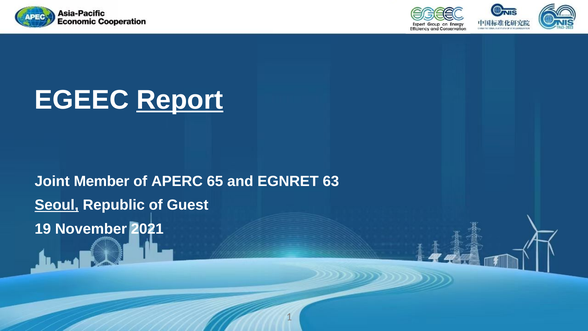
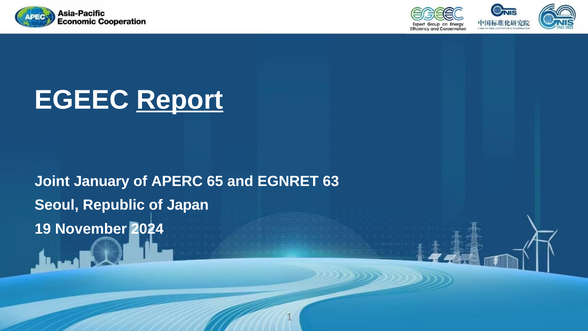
Member: Member -> January
Seoul underline: present -> none
Guest: Guest -> Japan
2021: 2021 -> 2024
